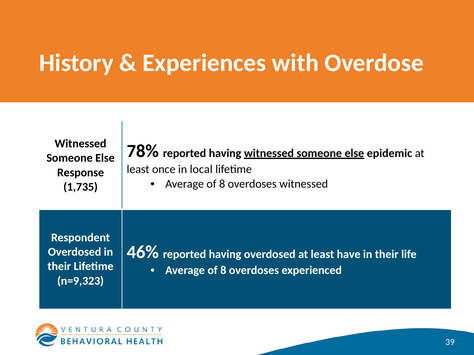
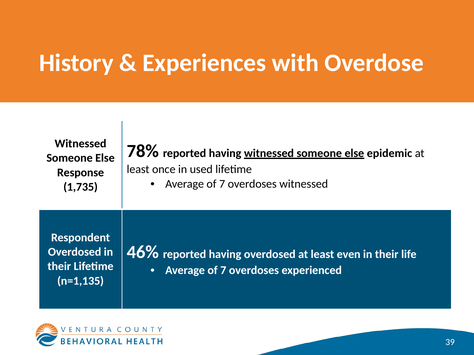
local: local -> used
8 at (222, 184): 8 -> 7
have: have -> even
8 at (223, 271): 8 -> 7
n=9,323: n=9,323 -> n=1,135
